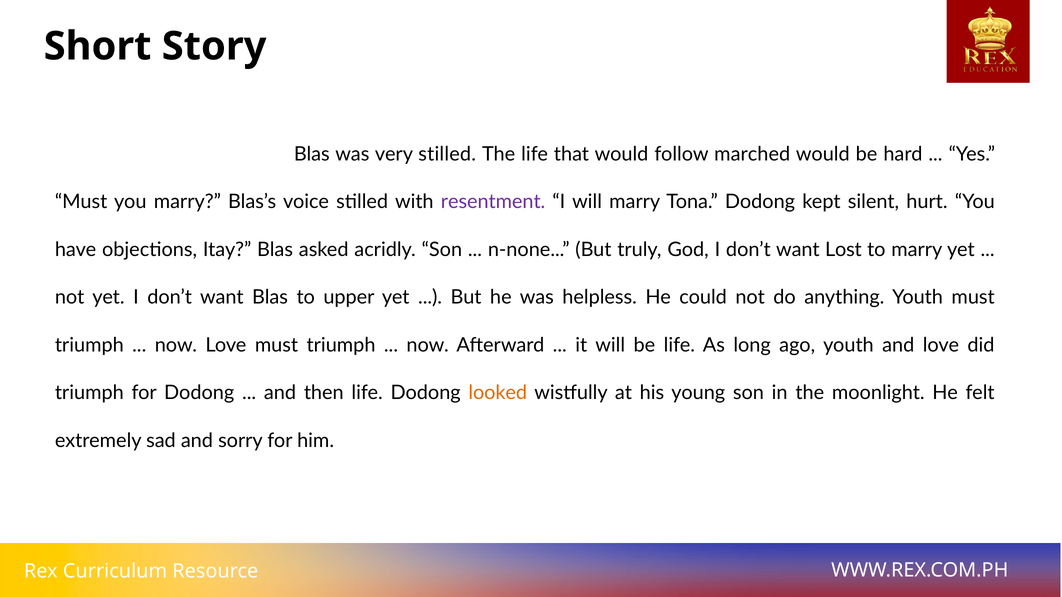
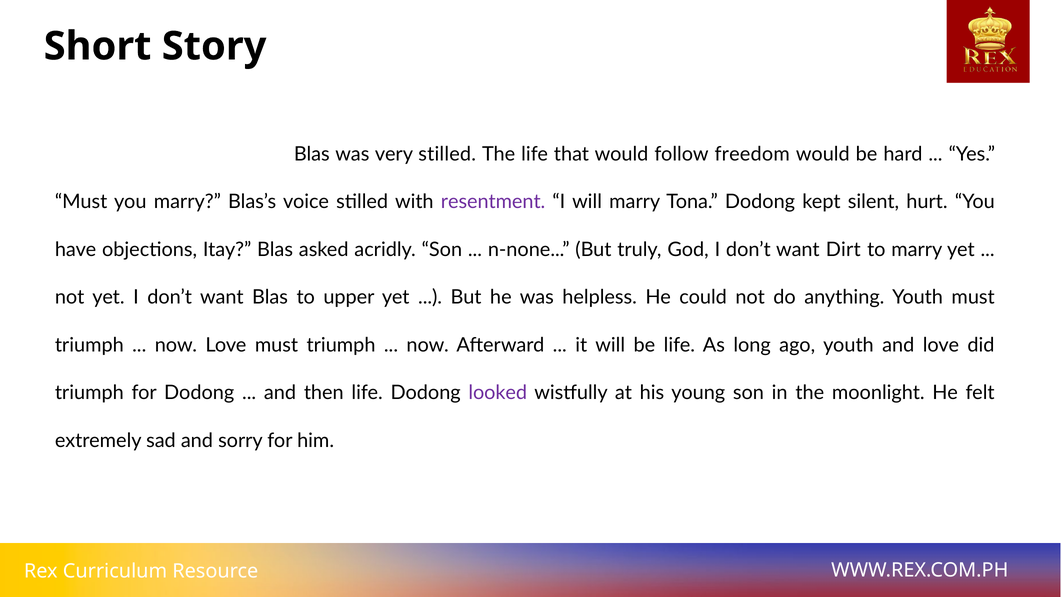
marched: marched -> freedom
Lost: Lost -> Dirt
looked colour: orange -> purple
